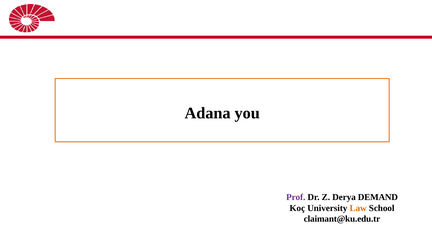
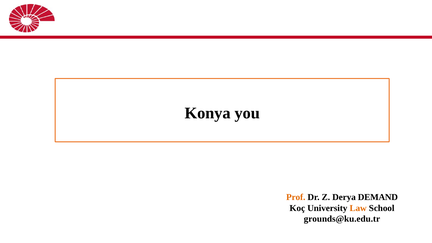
Adana: Adana -> Konya
Prof colour: purple -> orange
claimant@ku.edu.tr: claimant@ku.edu.tr -> grounds@ku.edu.tr
